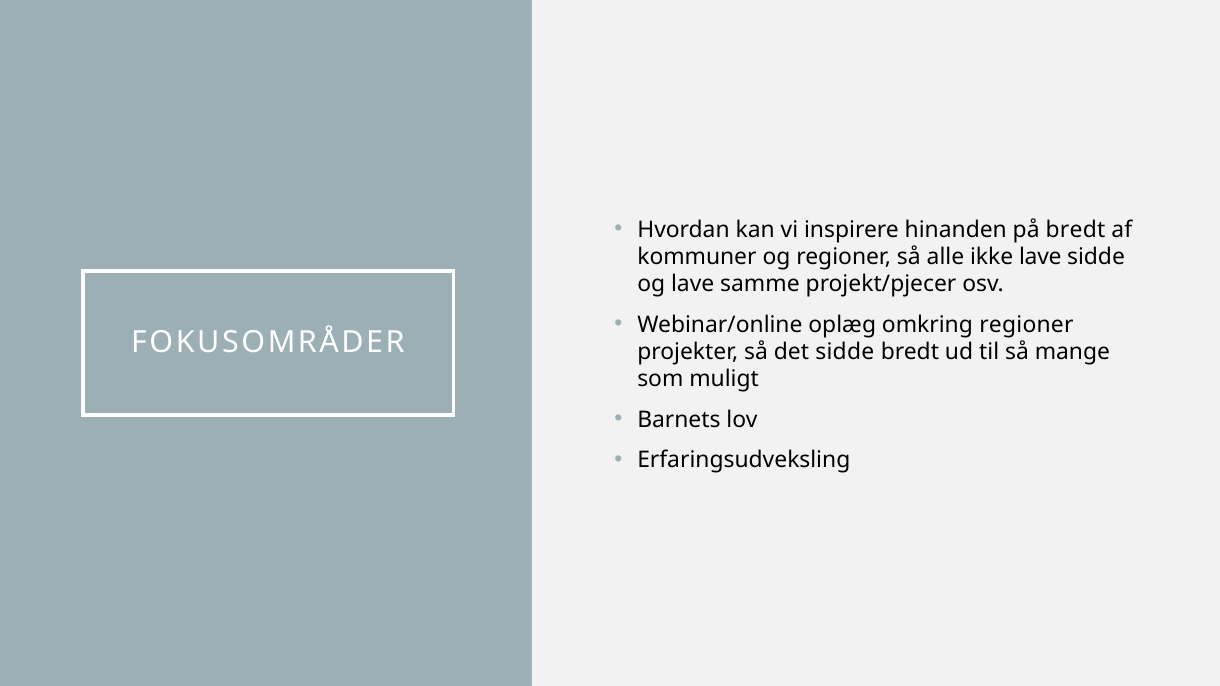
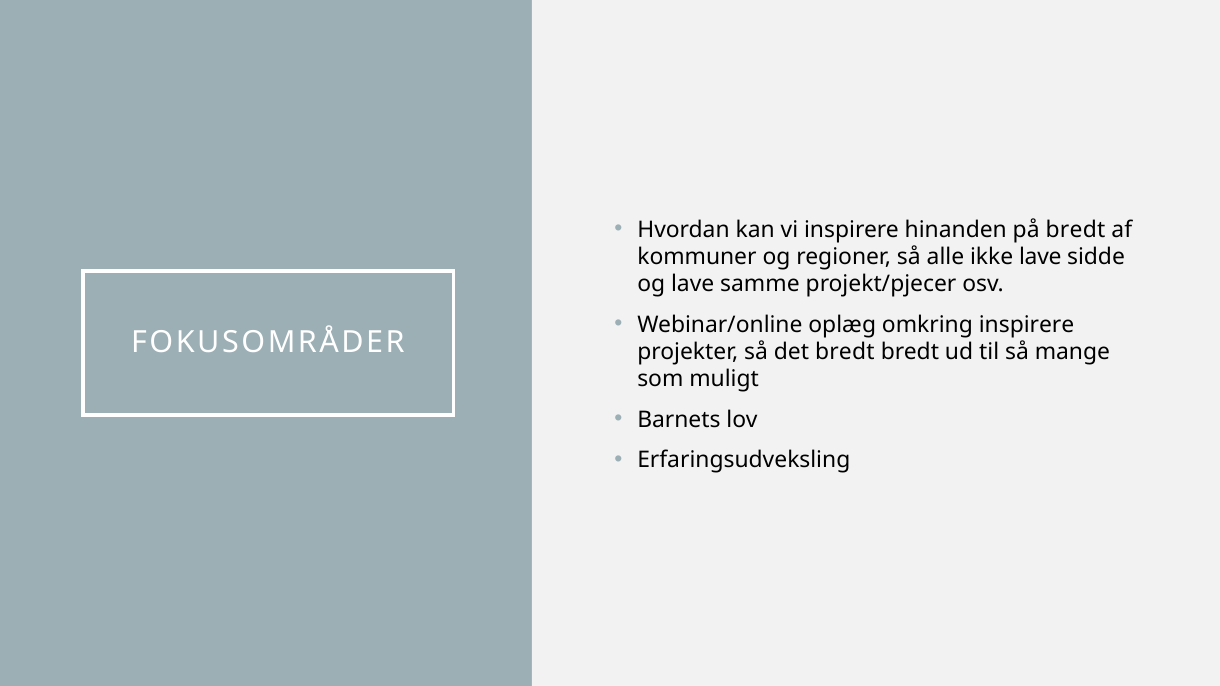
omkring regioner: regioner -> inspirere
det sidde: sidde -> bredt
